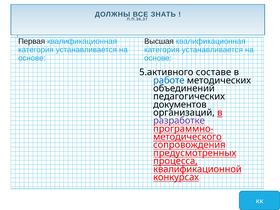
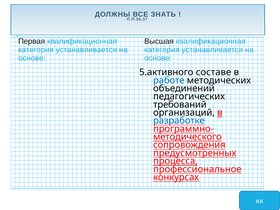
документов: документов -> требований
разработке colour: purple -> blue
квалификационной: квалификационной -> профессиональное
